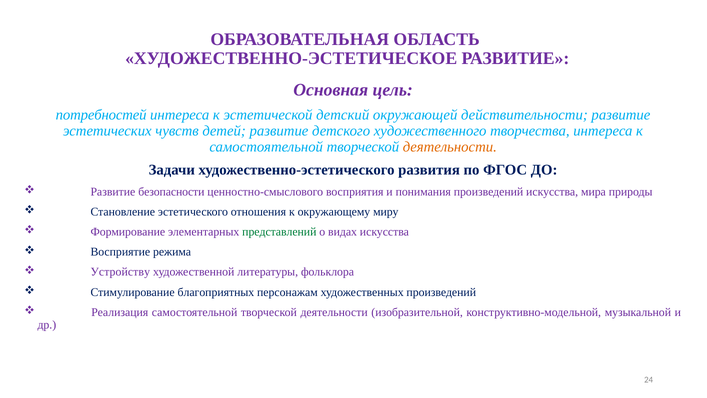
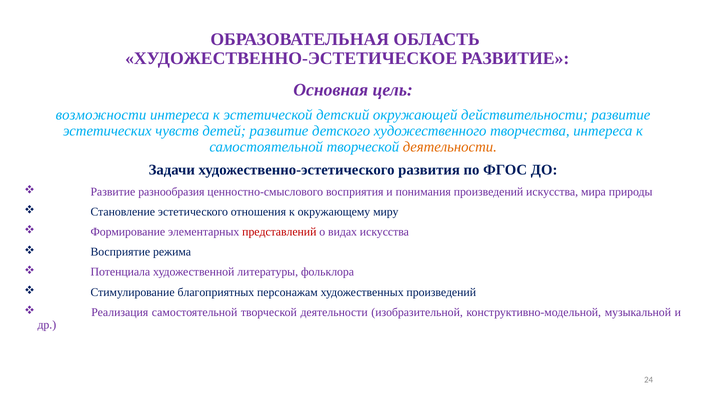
потребностей: потребностей -> возможности
безопасности: безопасности -> разнообразия
представлений colour: green -> red
Устройству: Устройству -> Потенциала
